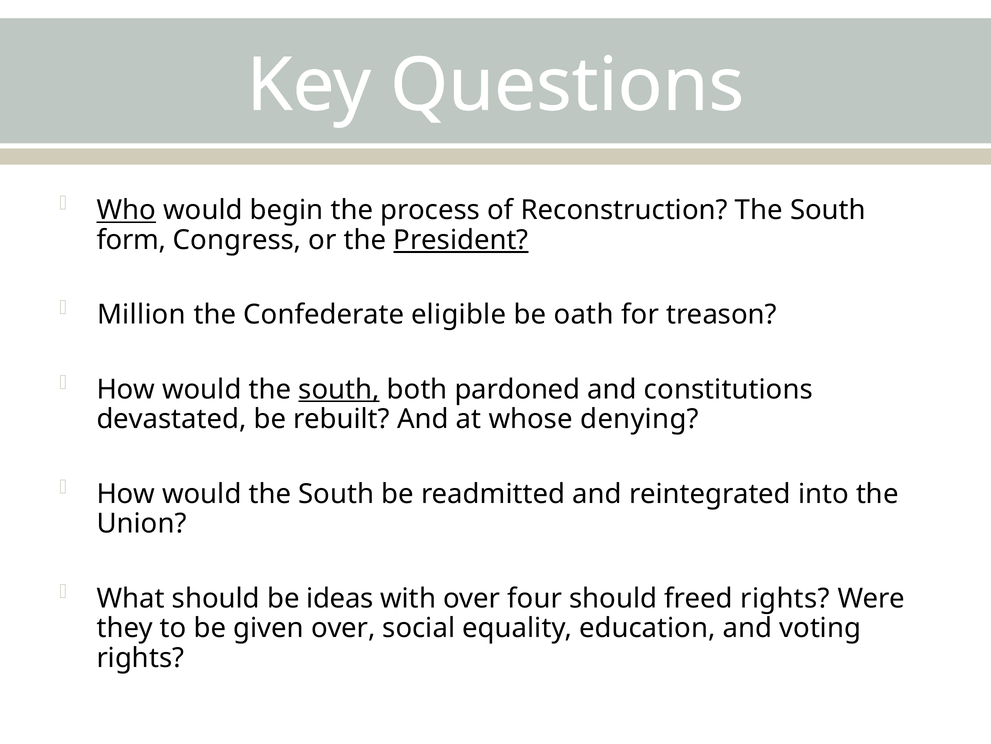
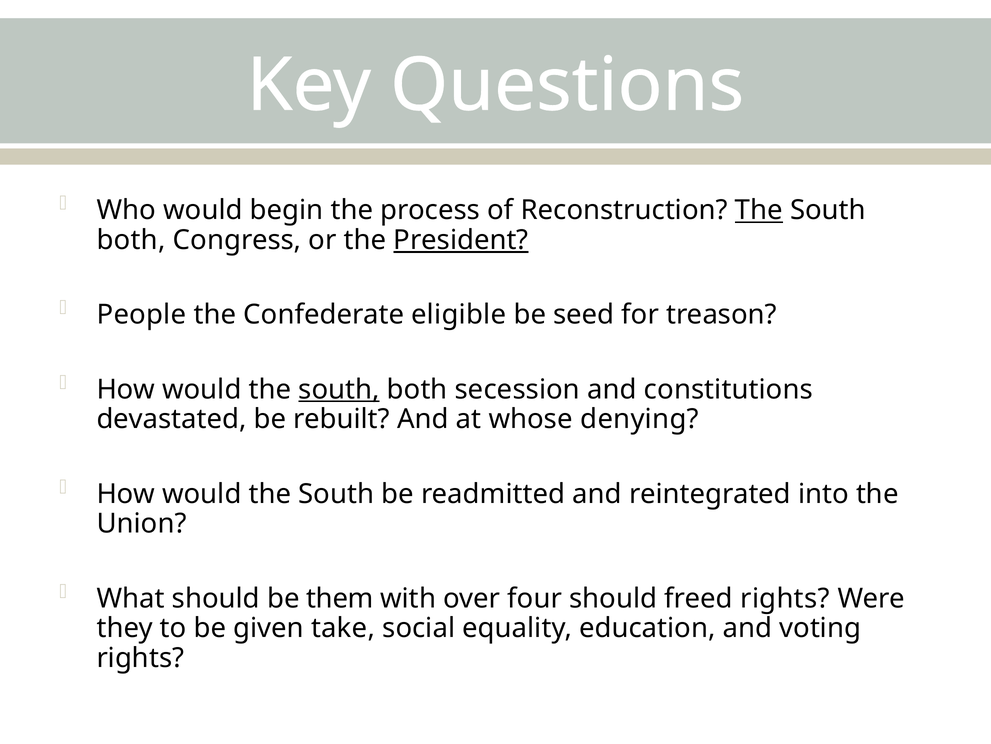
Who underline: present -> none
The at (759, 210) underline: none -> present
form at (131, 240): form -> both
Million: Million -> People
oath: oath -> seed
pardoned: pardoned -> secession
ideas: ideas -> them
given over: over -> take
